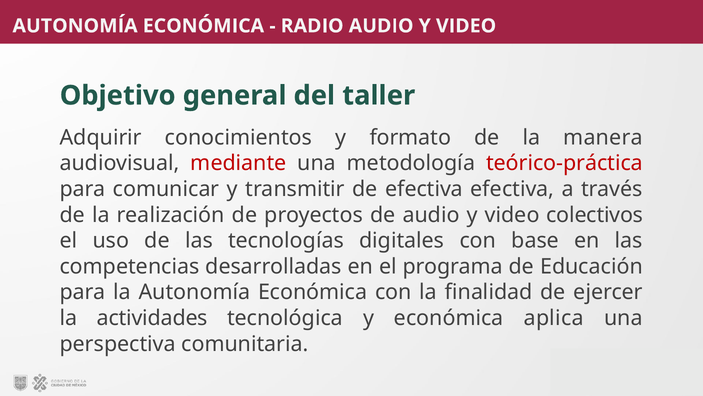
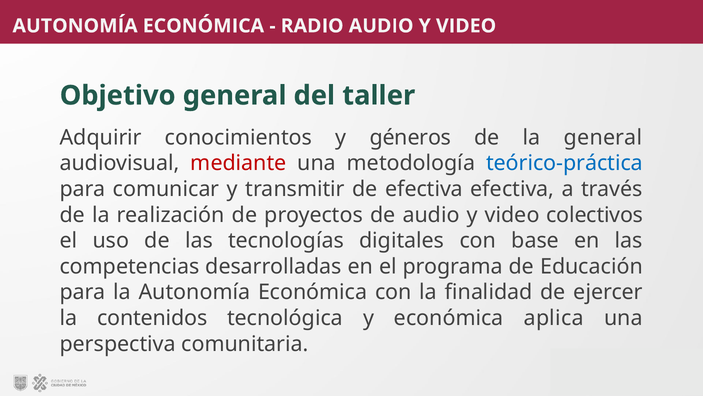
formato: formato -> géneros
la manera: manera -> general
teórico-práctica colour: red -> blue
actividades: actividades -> contenidos
